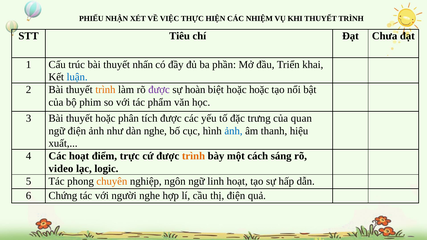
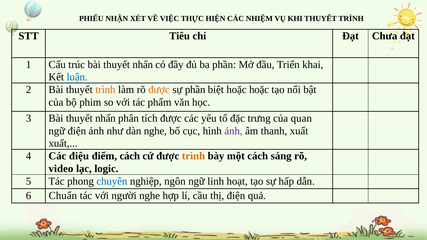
được at (159, 90) colour: purple -> orange
sự hoàn: hoàn -> phần
3 Bài thuyết hoặc: hoặc -> nhấn
ảnh at (233, 131) colour: blue -> purple
thanh hiệu: hiệu -> xuất
Các hoạt: hoạt -> điệu
điểm trực: trực -> cách
chuyên colour: orange -> blue
Chứng: Chứng -> Chuẩn
